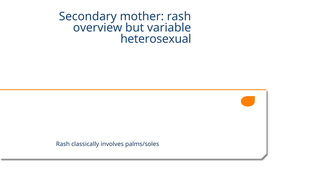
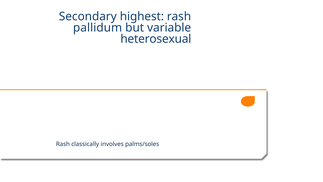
mother: mother -> highest
overview: overview -> pallidum
